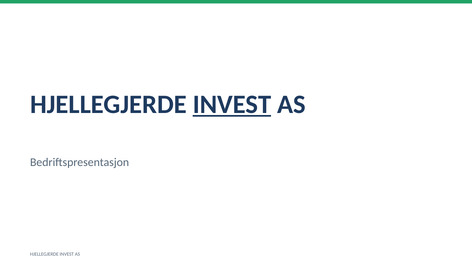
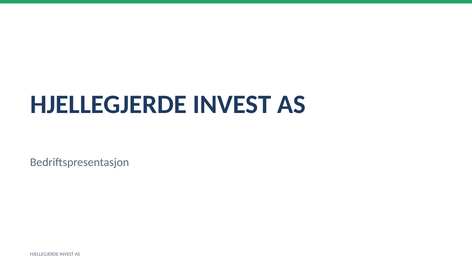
INVEST at (232, 105) underline: present -> none
